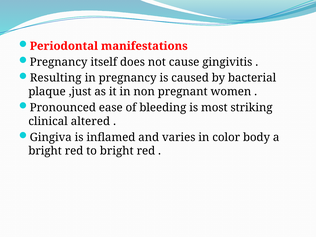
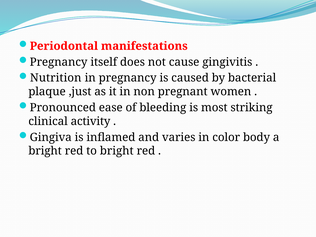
Resulting: Resulting -> Nutrition
altered: altered -> activity
